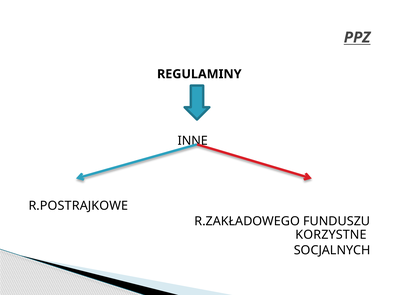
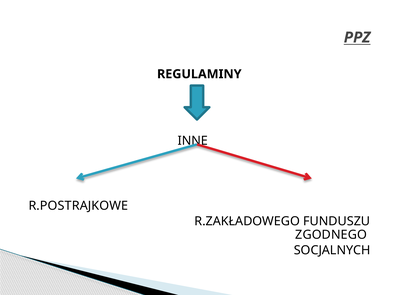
KORZYSTNE: KORZYSTNE -> ZGODNEGO
